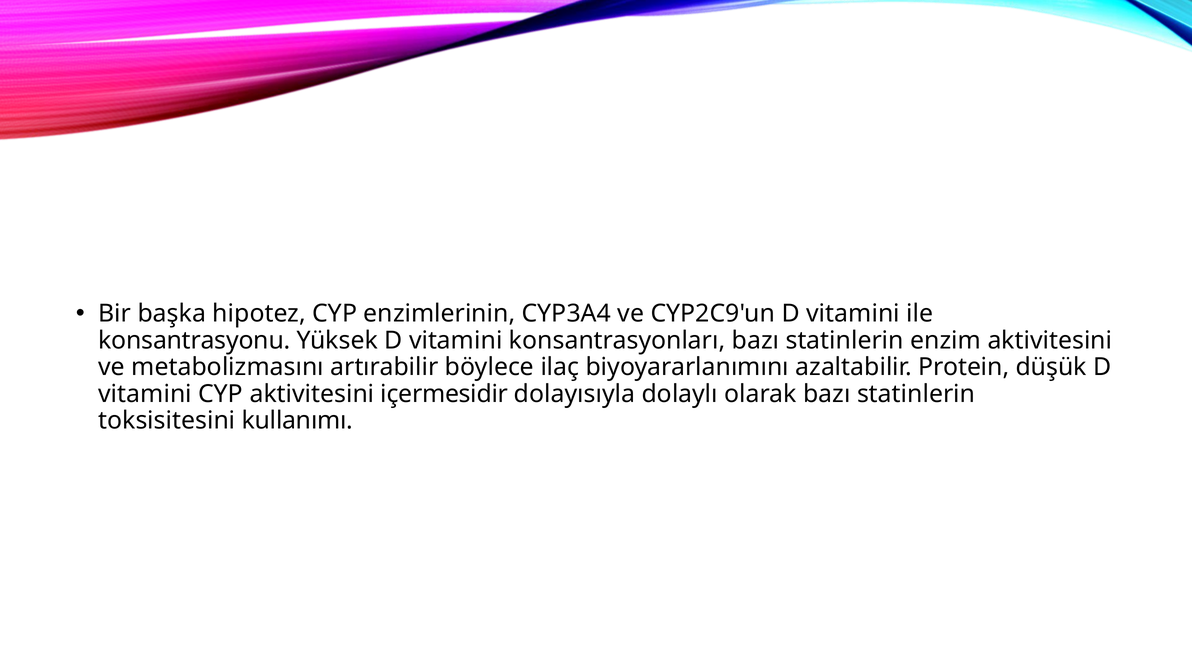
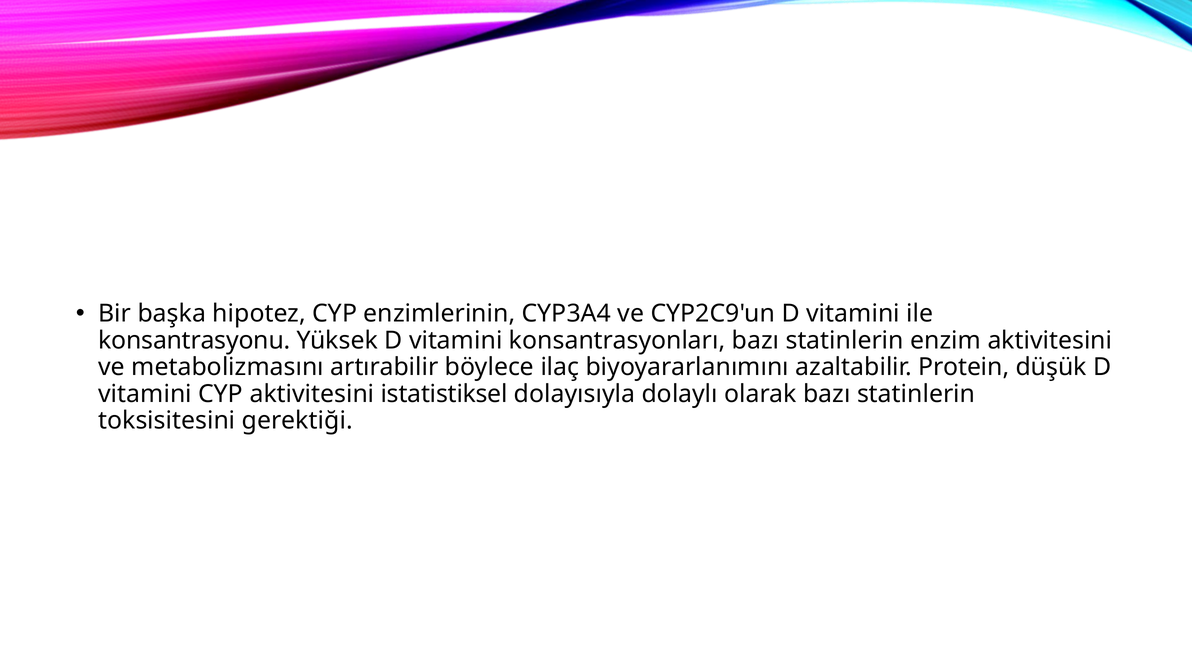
içermesidir: içermesidir -> istatistiksel
kullanımı: kullanımı -> gerektiği
